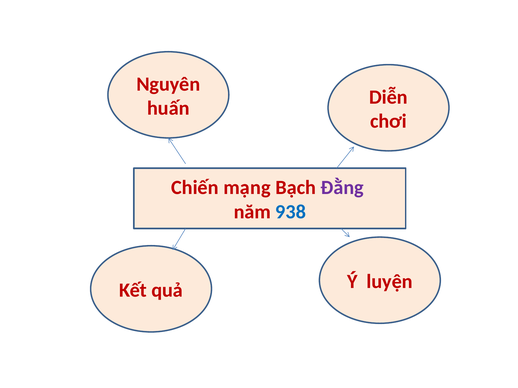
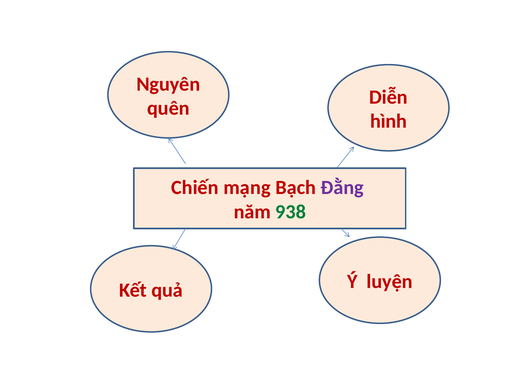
huấn: huấn -> quên
chơi: chơi -> hình
938 colour: blue -> green
